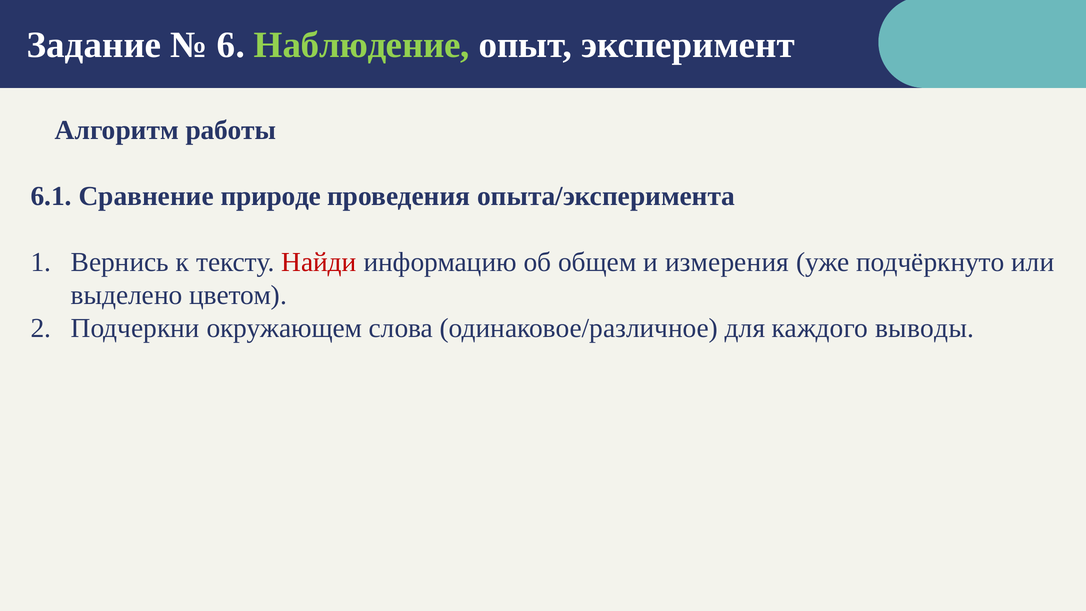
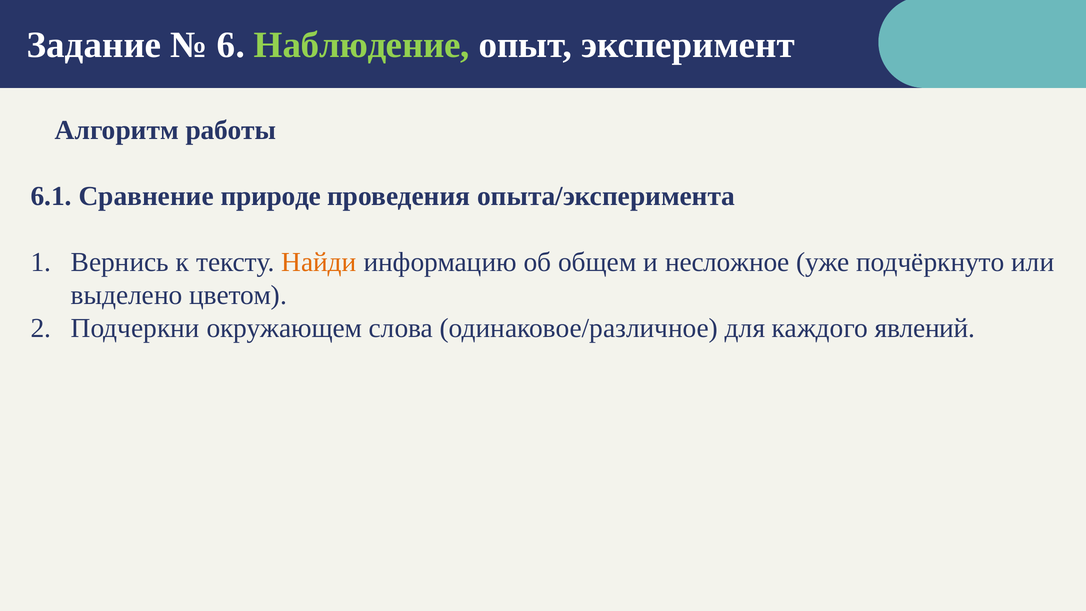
Найди colour: red -> orange
измерения: измерения -> несложное
выводы: выводы -> явлений
